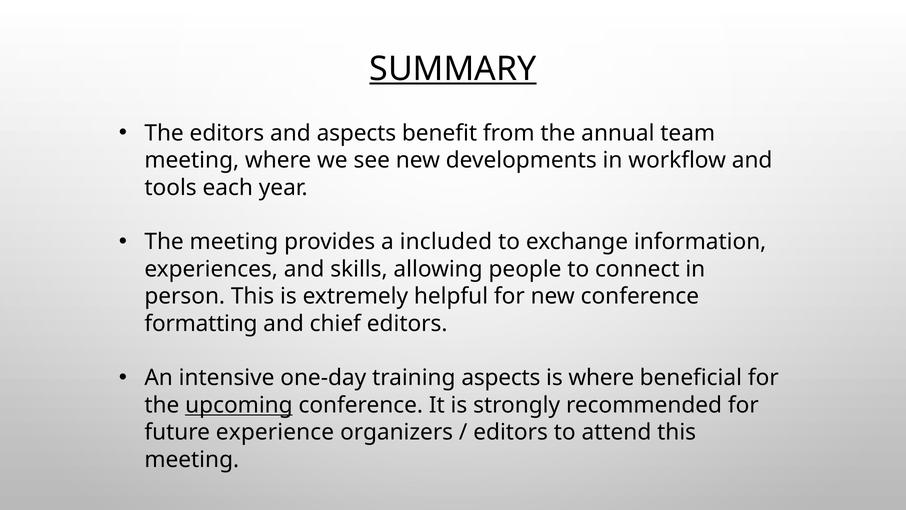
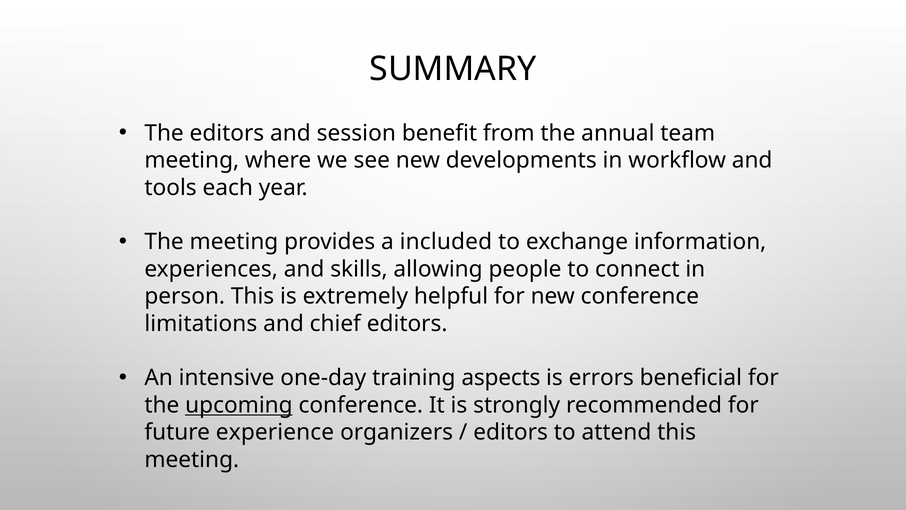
SUMMARY underline: present -> none
and aspects: aspects -> session
formatting: formatting -> limitations
is where: where -> errors
